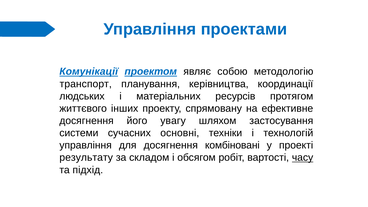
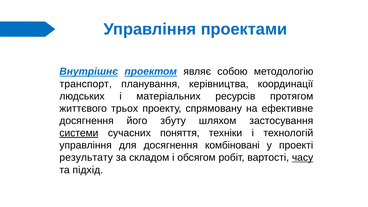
Комунікації: Комунікації -> Внутрішнє
інших: інших -> трьох
увагу: увагу -> збуту
системи underline: none -> present
основні: основні -> поняття
